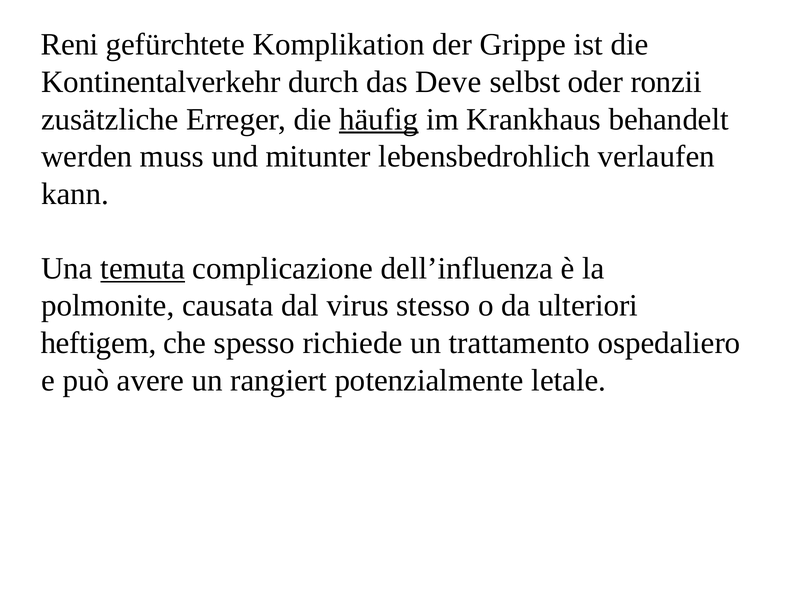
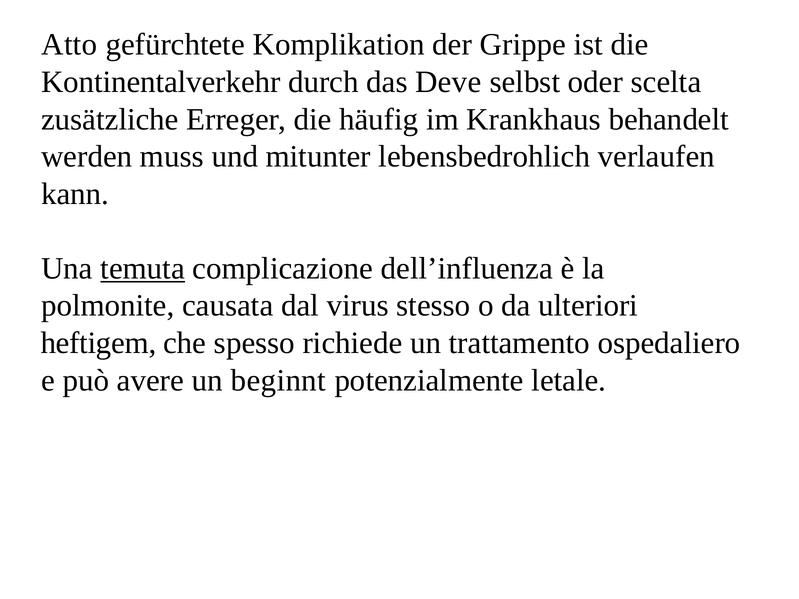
Reni: Reni -> Atto
ronzii: ronzii -> scelta
häufig underline: present -> none
rangiert: rangiert -> beginnt
